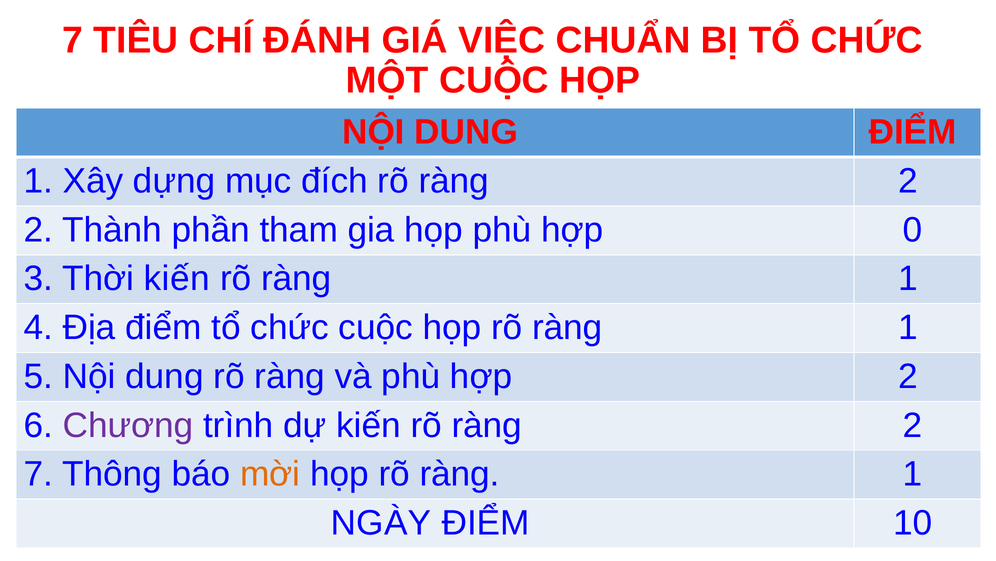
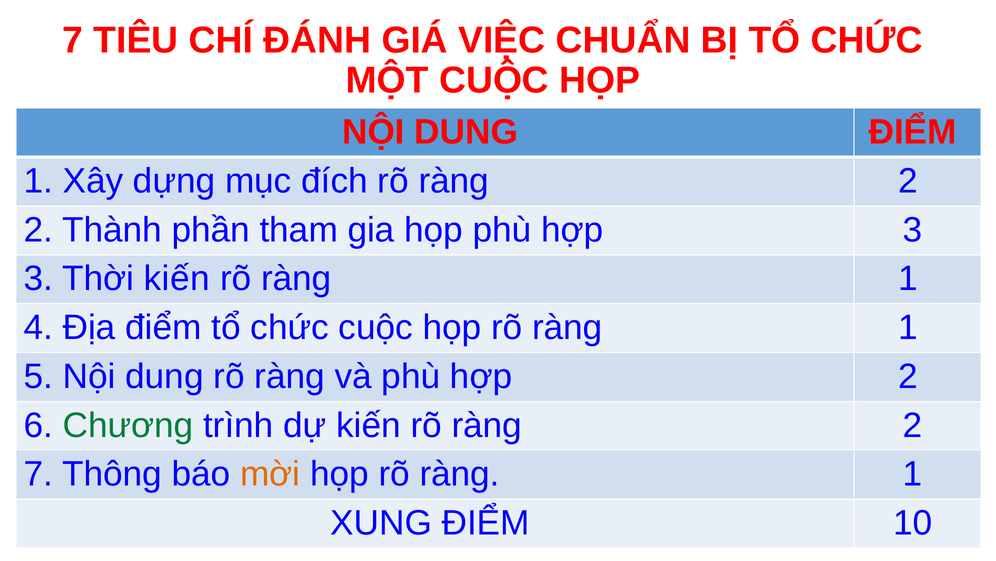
hợp 0: 0 -> 3
Chương colour: purple -> green
NGÀY: NGÀY -> XUNG
